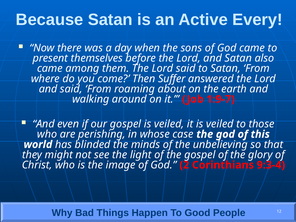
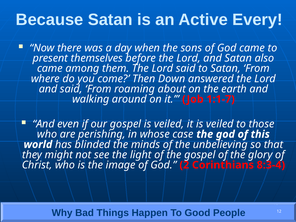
Suffer: Suffer -> Down
1:9-7: 1:9-7 -> 1:1-7
9:3-4: 9:3-4 -> 8:3-4
